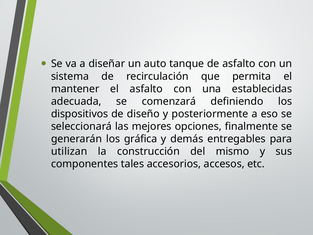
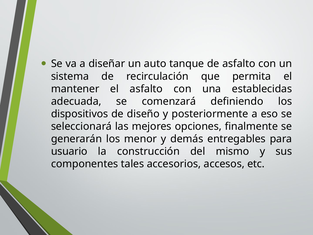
gráfica: gráfica -> menor
utilizan: utilizan -> usuario
